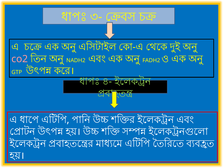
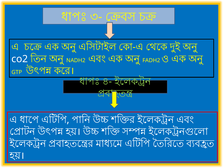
co2 colour: pink -> white
